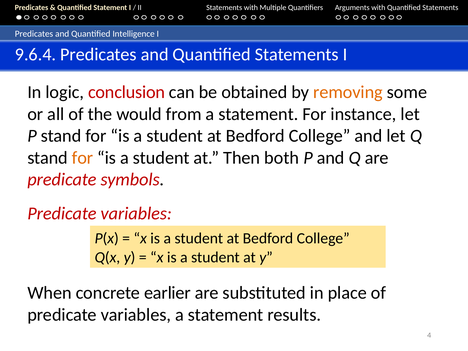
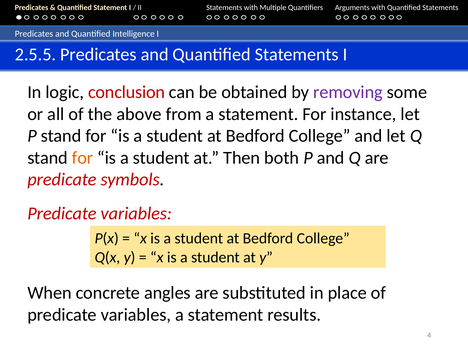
9.6.4: 9.6.4 -> 2.5.5
removing colour: orange -> purple
would: would -> above
earlier: earlier -> angles
